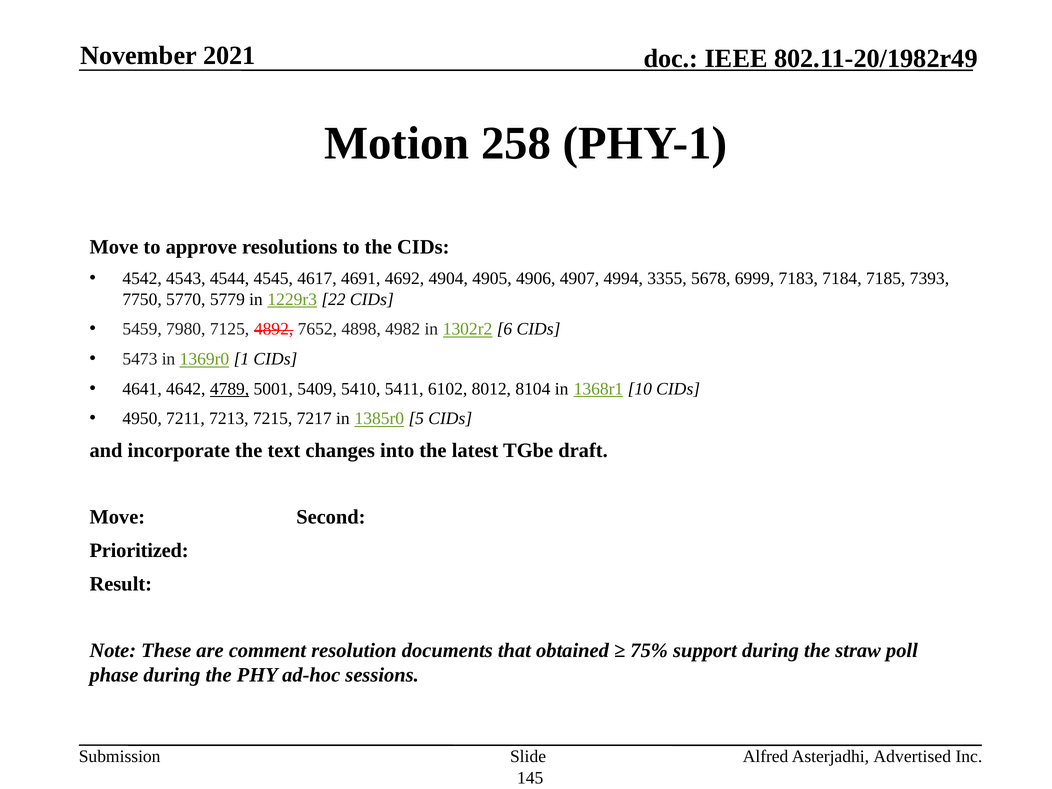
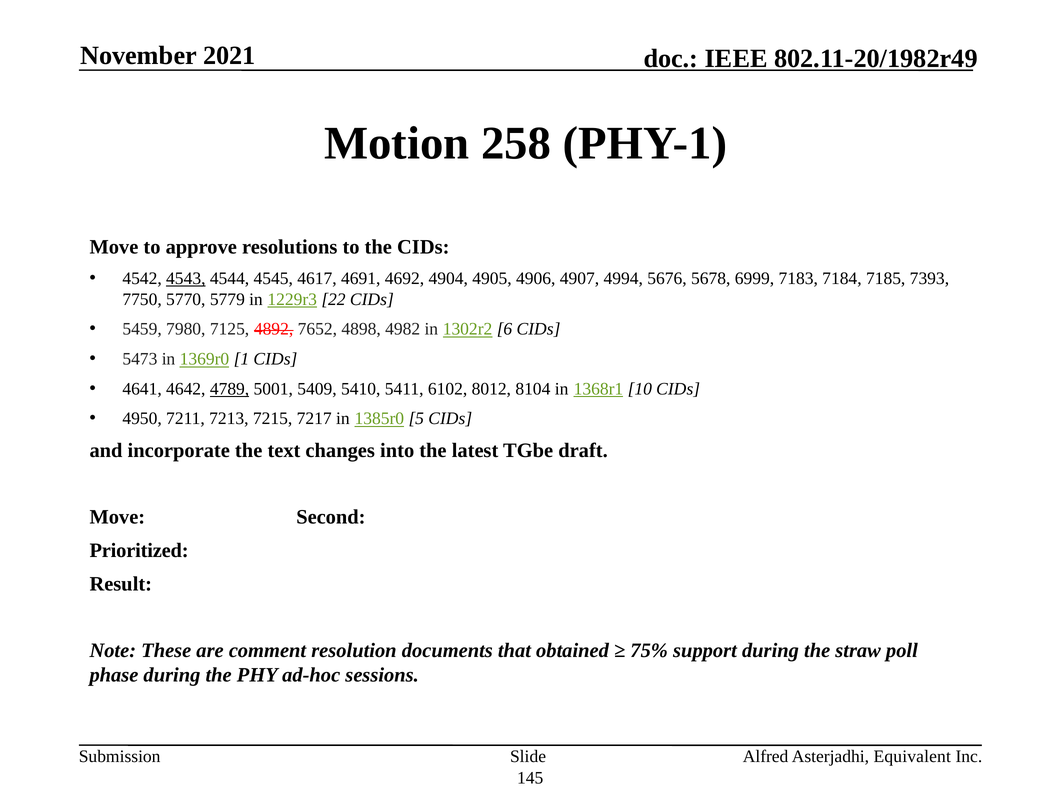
4543 underline: none -> present
3355: 3355 -> 5676
Advertised: Advertised -> Equivalent
